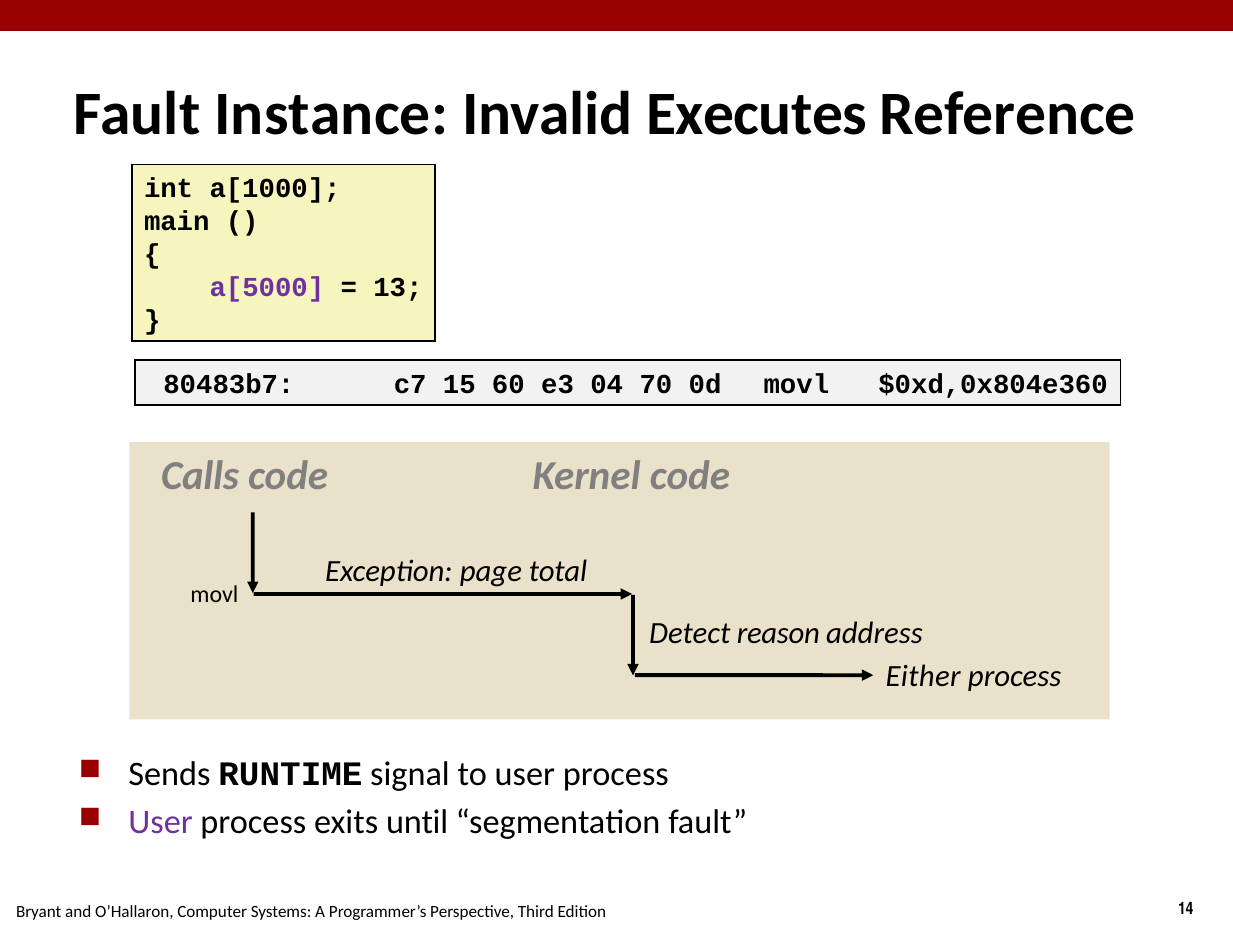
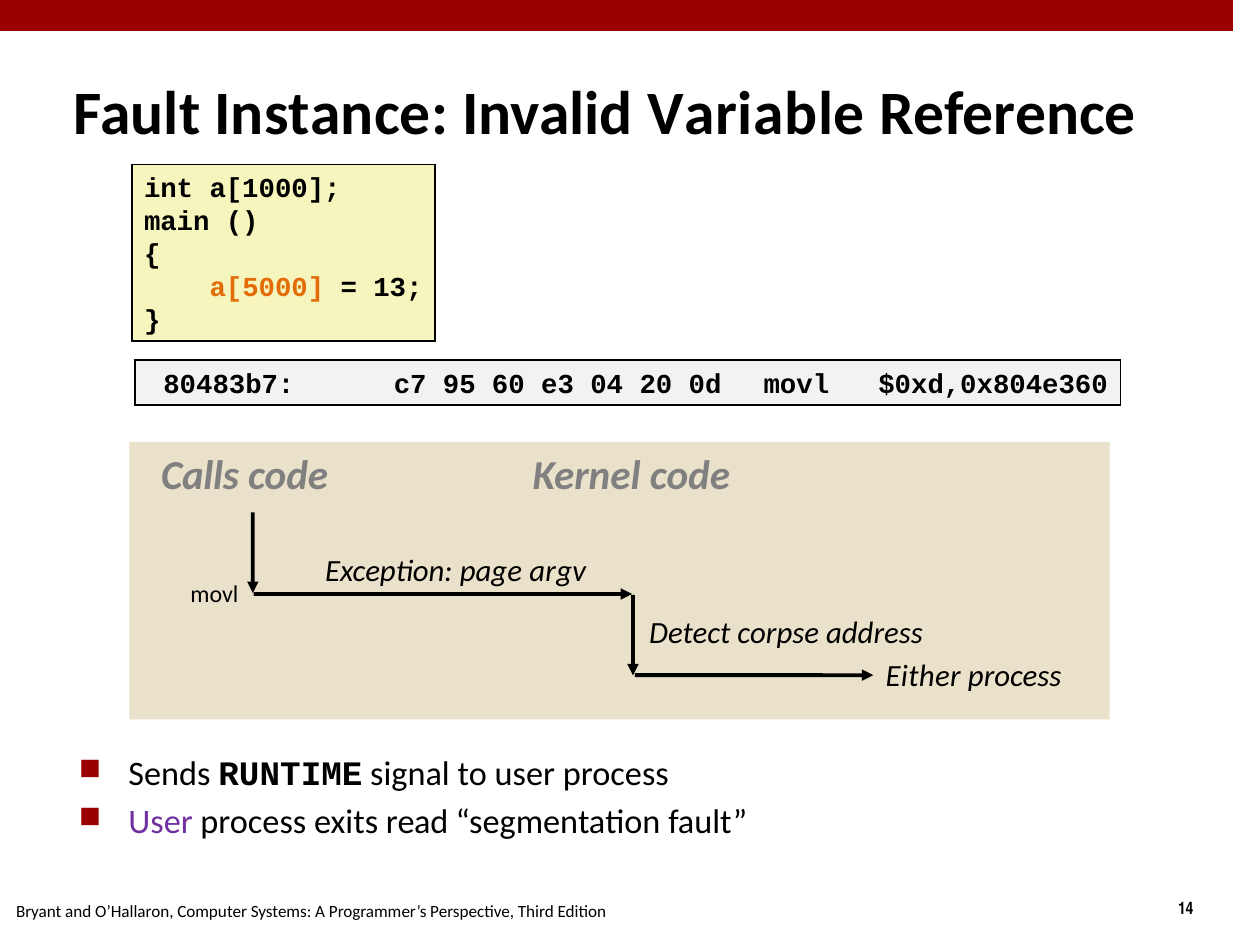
Executes: Executes -> Variable
a[5000 colour: purple -> orange
15: 15 -> 95
70: 70 -> 20
total: total -> argv
reason: reason -> corpse
until: until -> read
